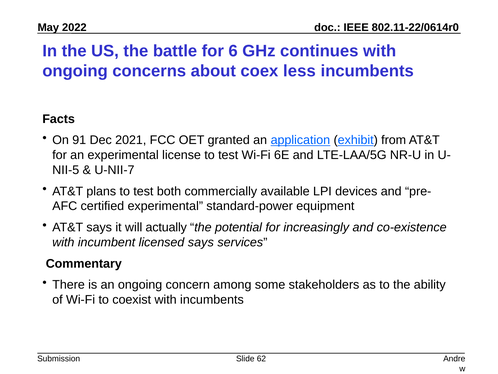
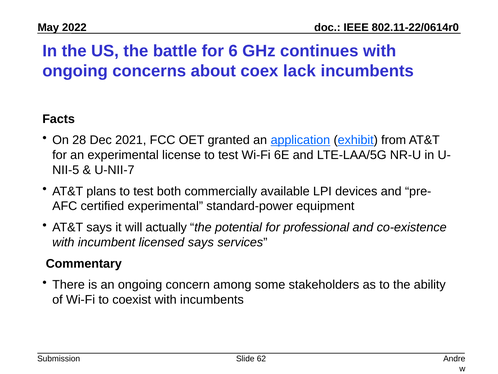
less: less -> lack
91: 91 -> 28
increasingly: increasingly -> professional
